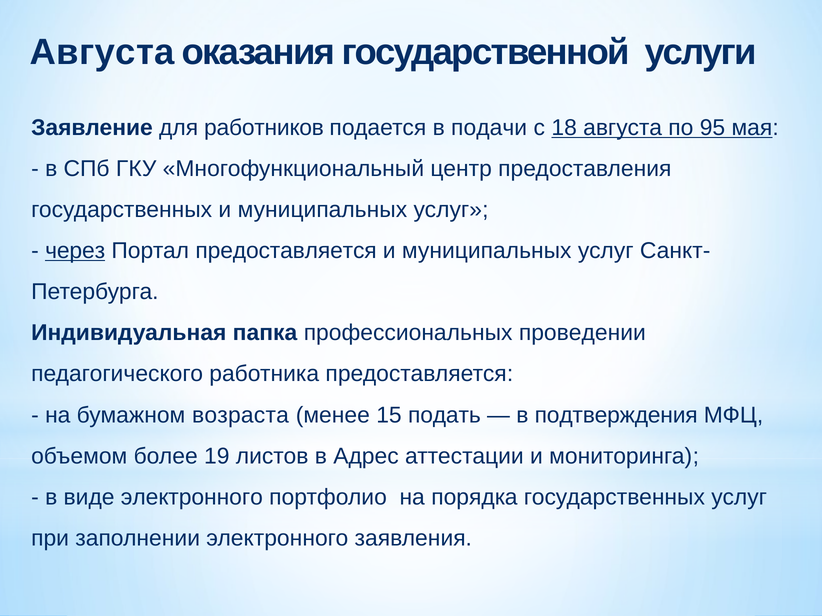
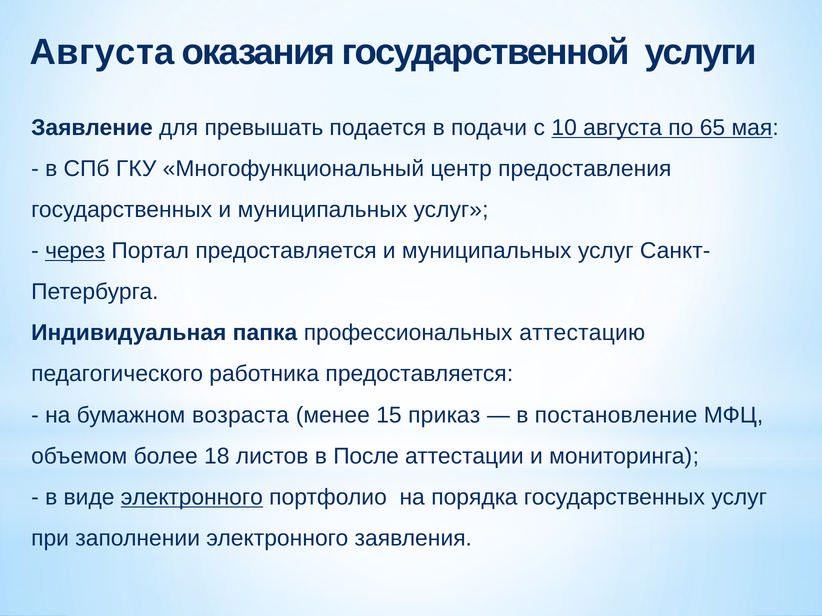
работников: работников -> превышать
18: 18 -> 10
95: 95 -> 65
проведении: проведении -> аттестацию
подать: подать -> приказ
подтверждения: подтверждения -> постановление
19: 19 -> 18
Адрес: Адрес -> После
электронного at (192, 498) underline: none -> present
